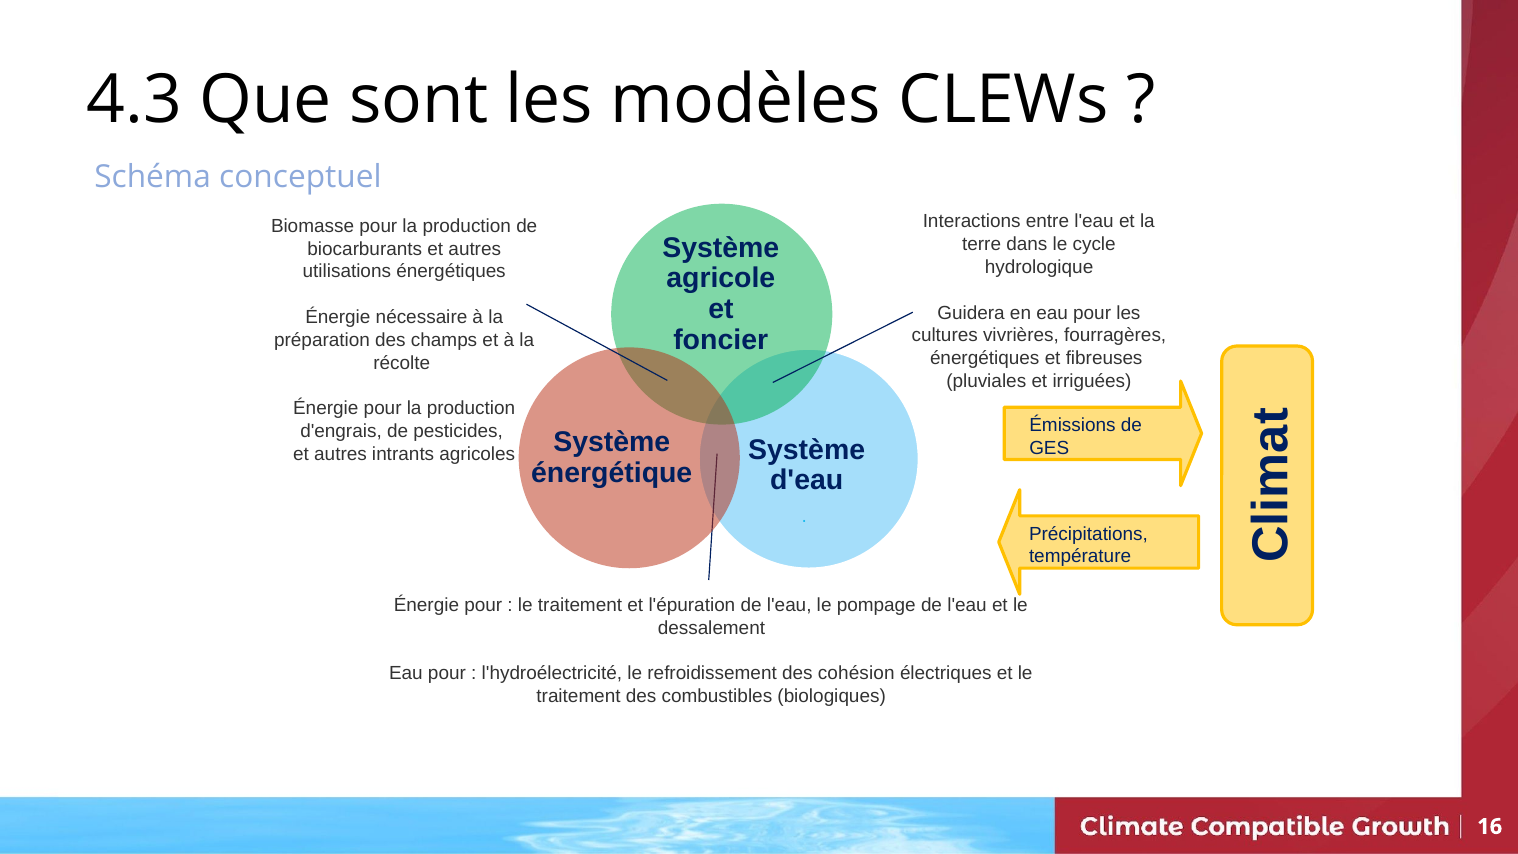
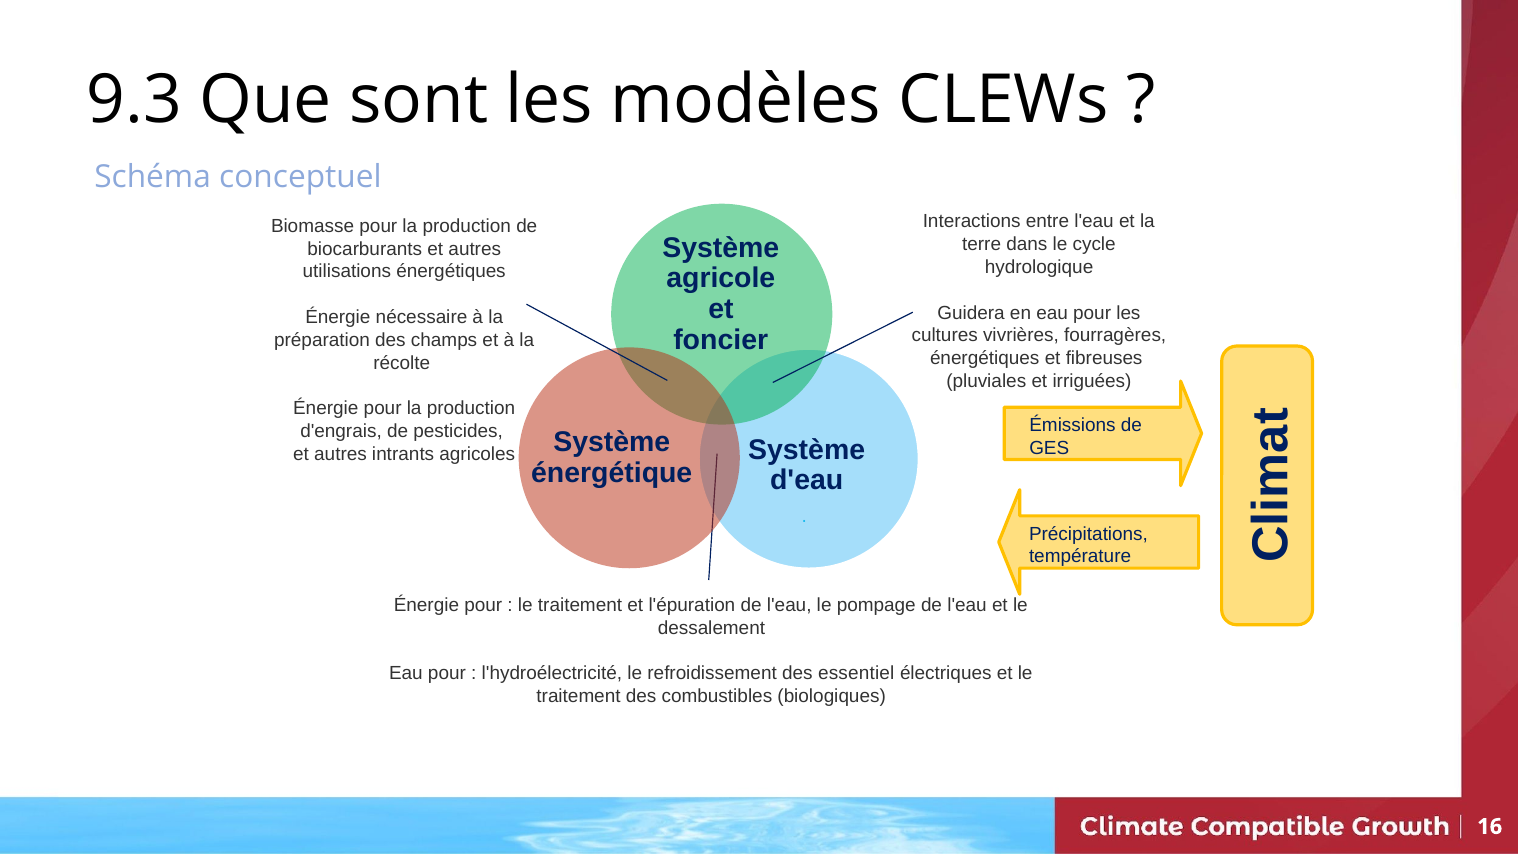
4.3: 4.3 -> 9.3
cohésion: cohésion -> essentiel
